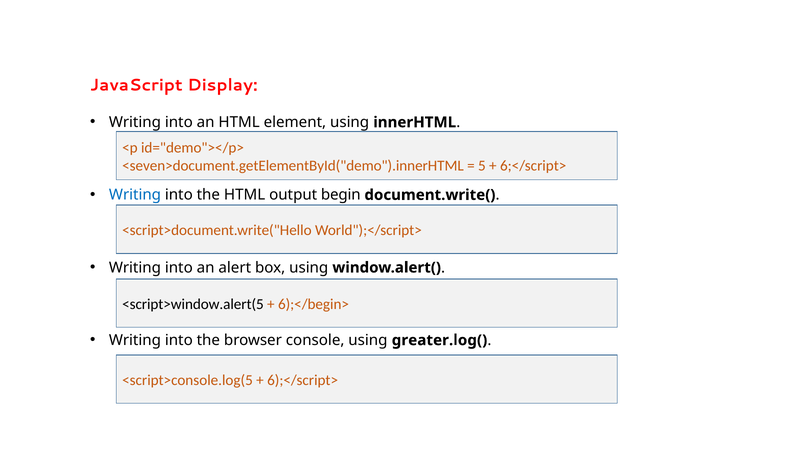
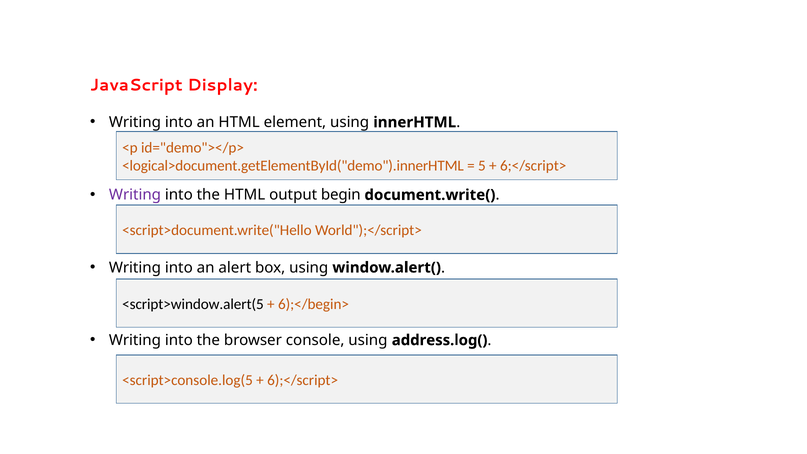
<seven>document.getElementById("demo").innerHTML: <seven>document.getElementById("demo").innerHTML -> <logical>document.getElementById("demo").innerHTML
Writing at (135, 195) colour: blue -> purple
greater.log(: greater.log( -> address.log(
